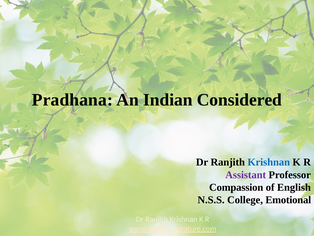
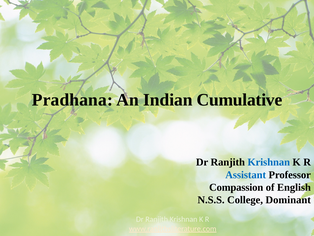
Considered: Considered -> Cumulative
Assistant colour: purple -> blue
Emotional: Emotional -> Dominant
